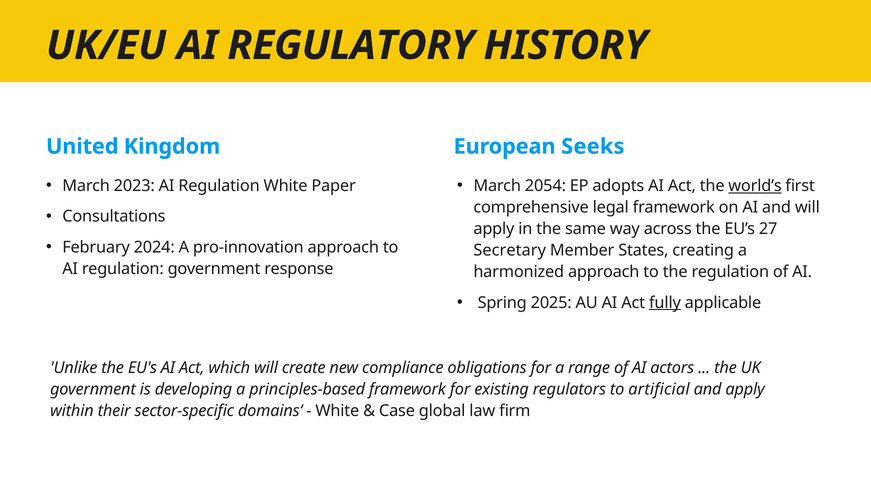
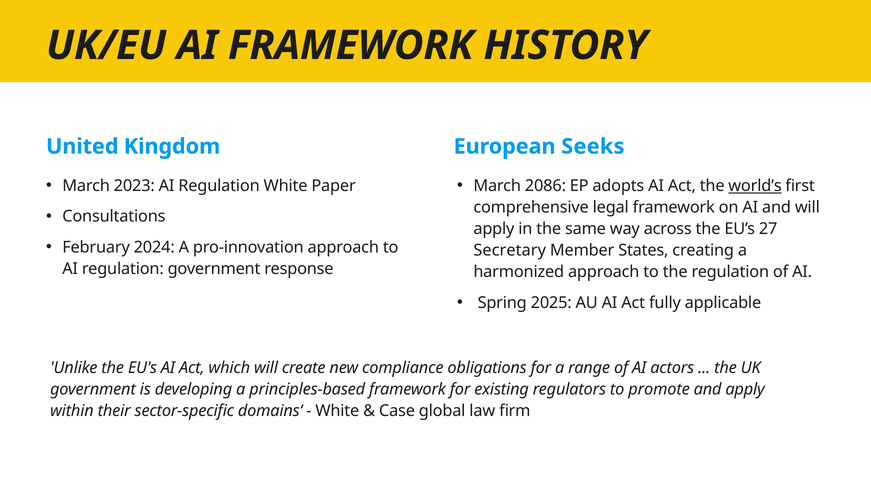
AI REGULATORY: REGULATORY -> FRAMEWORK
2054: 2054 -> 2086
fully underline: present -> none
artificial: artificial -> promote
